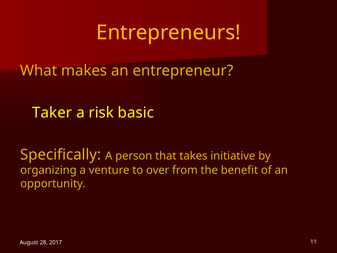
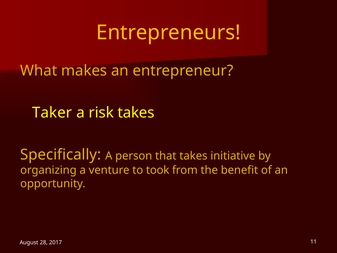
risk basic: basic -> takes
over: over -> took
